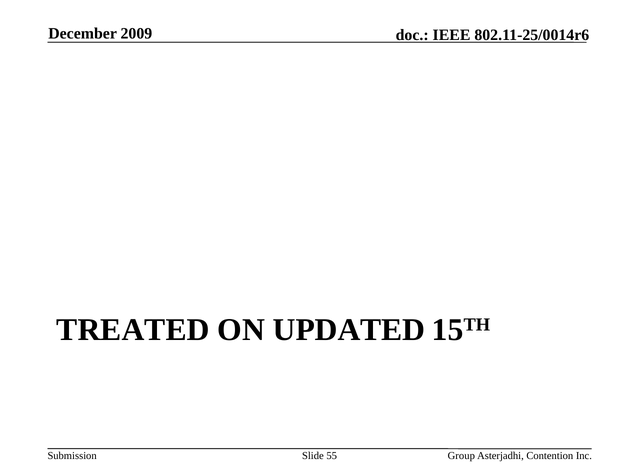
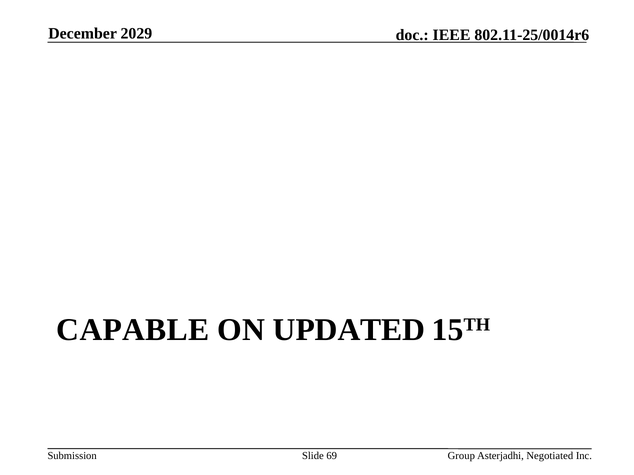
2009: 2009 -> 2029
TREATED: TREATED -> CAPABLE
55: 55 -> 69
Contention: Contention -> Negotiated
